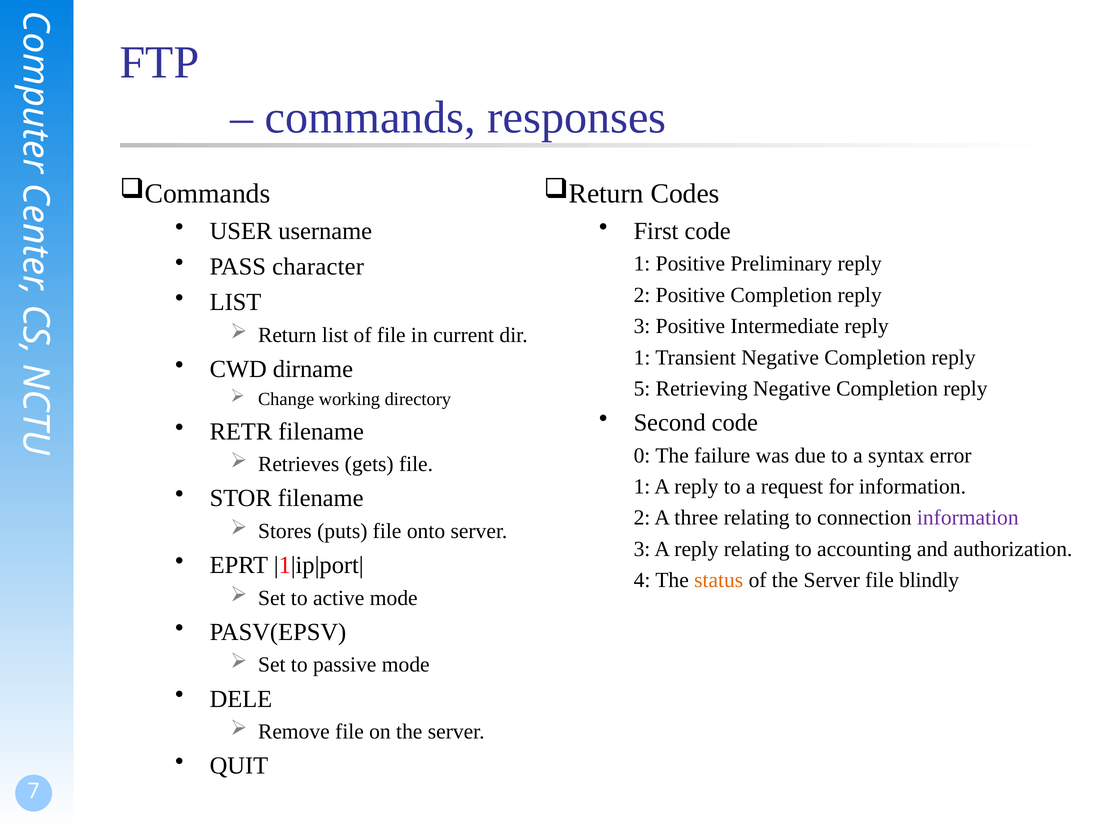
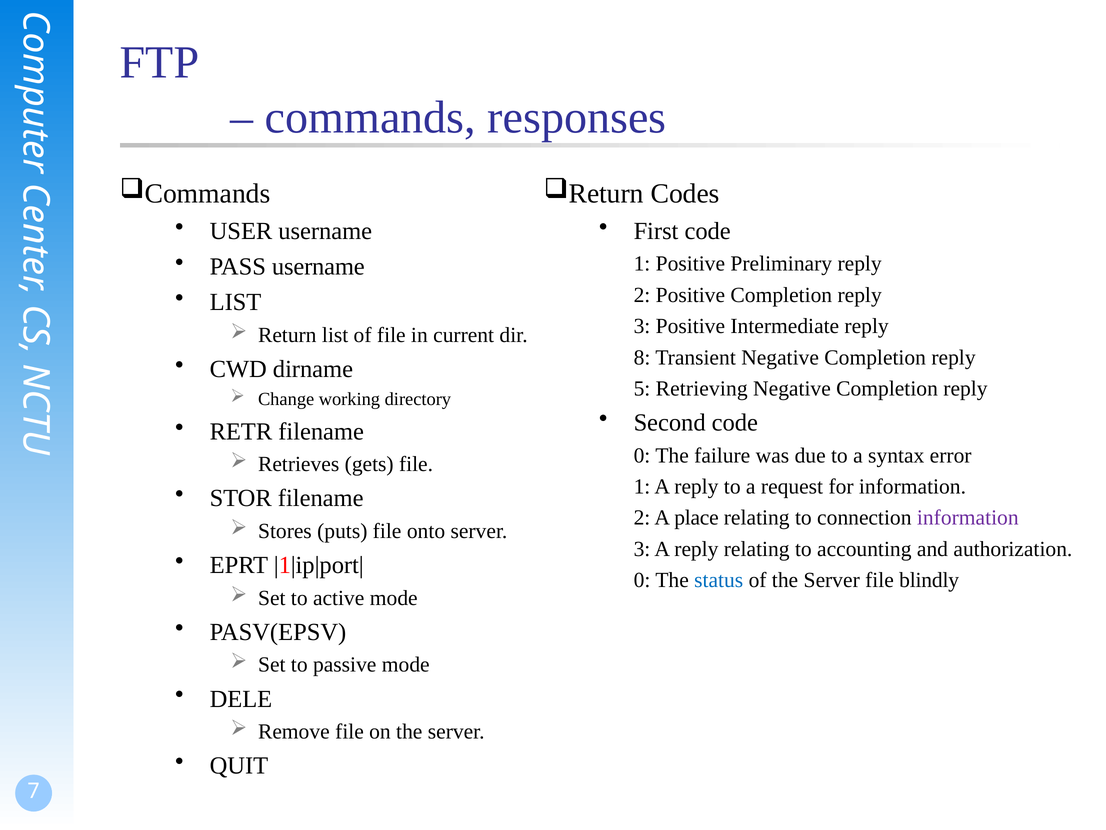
PASS character: character -> username
1 at (642, 357): 1 -> 8
three: three -> place
4 at (642, 580): 4 -> 0
status colour: orange -> blue
